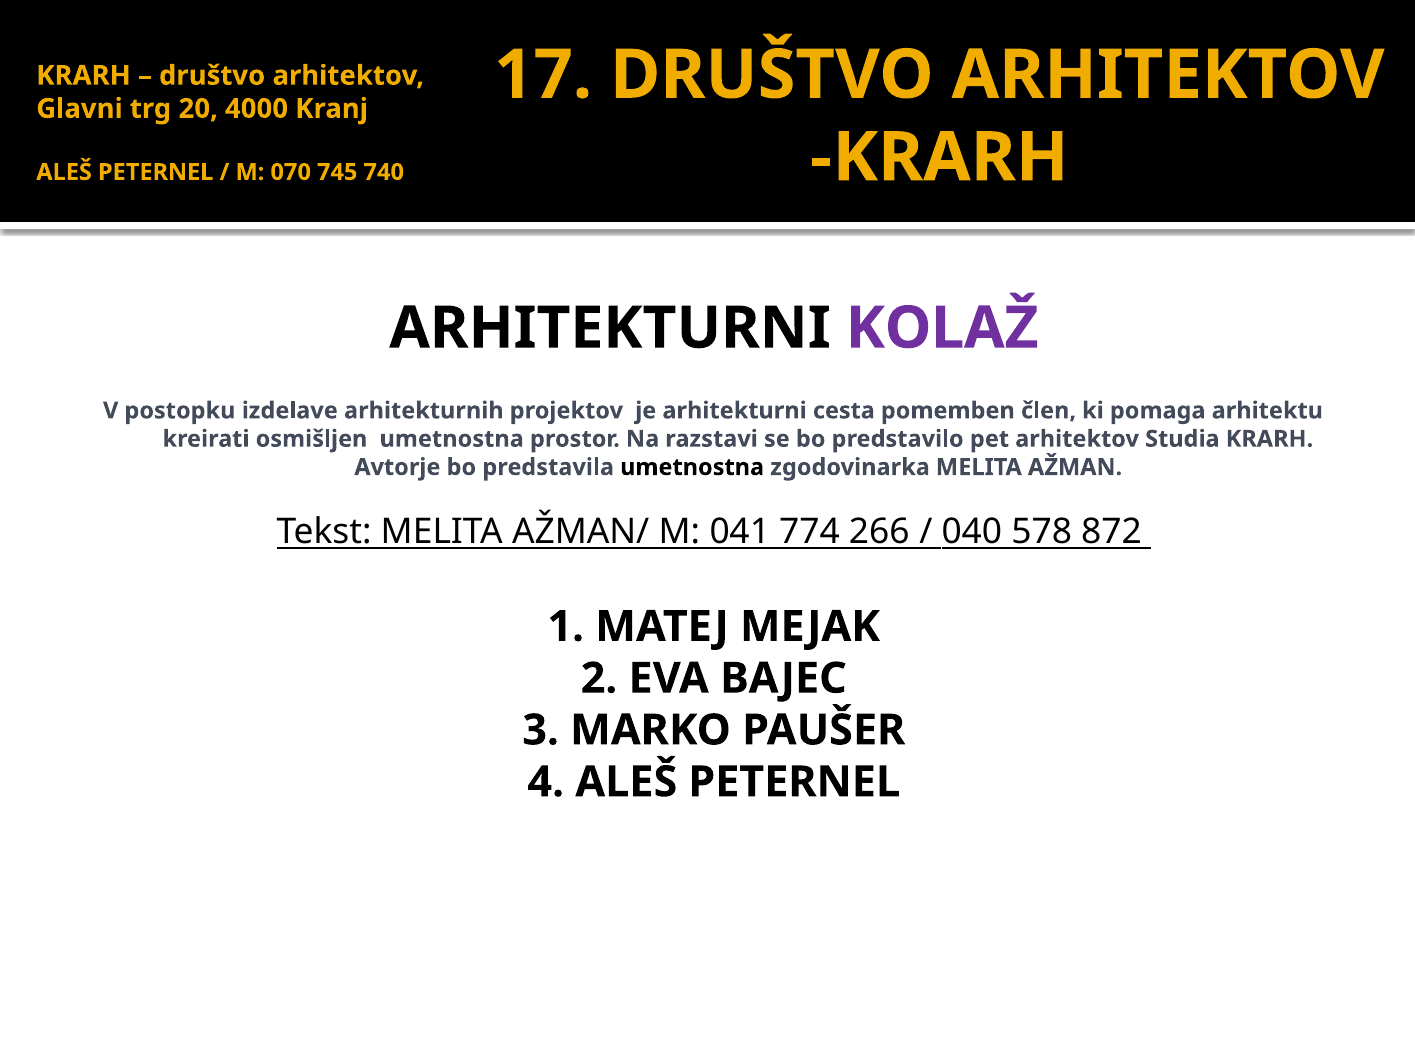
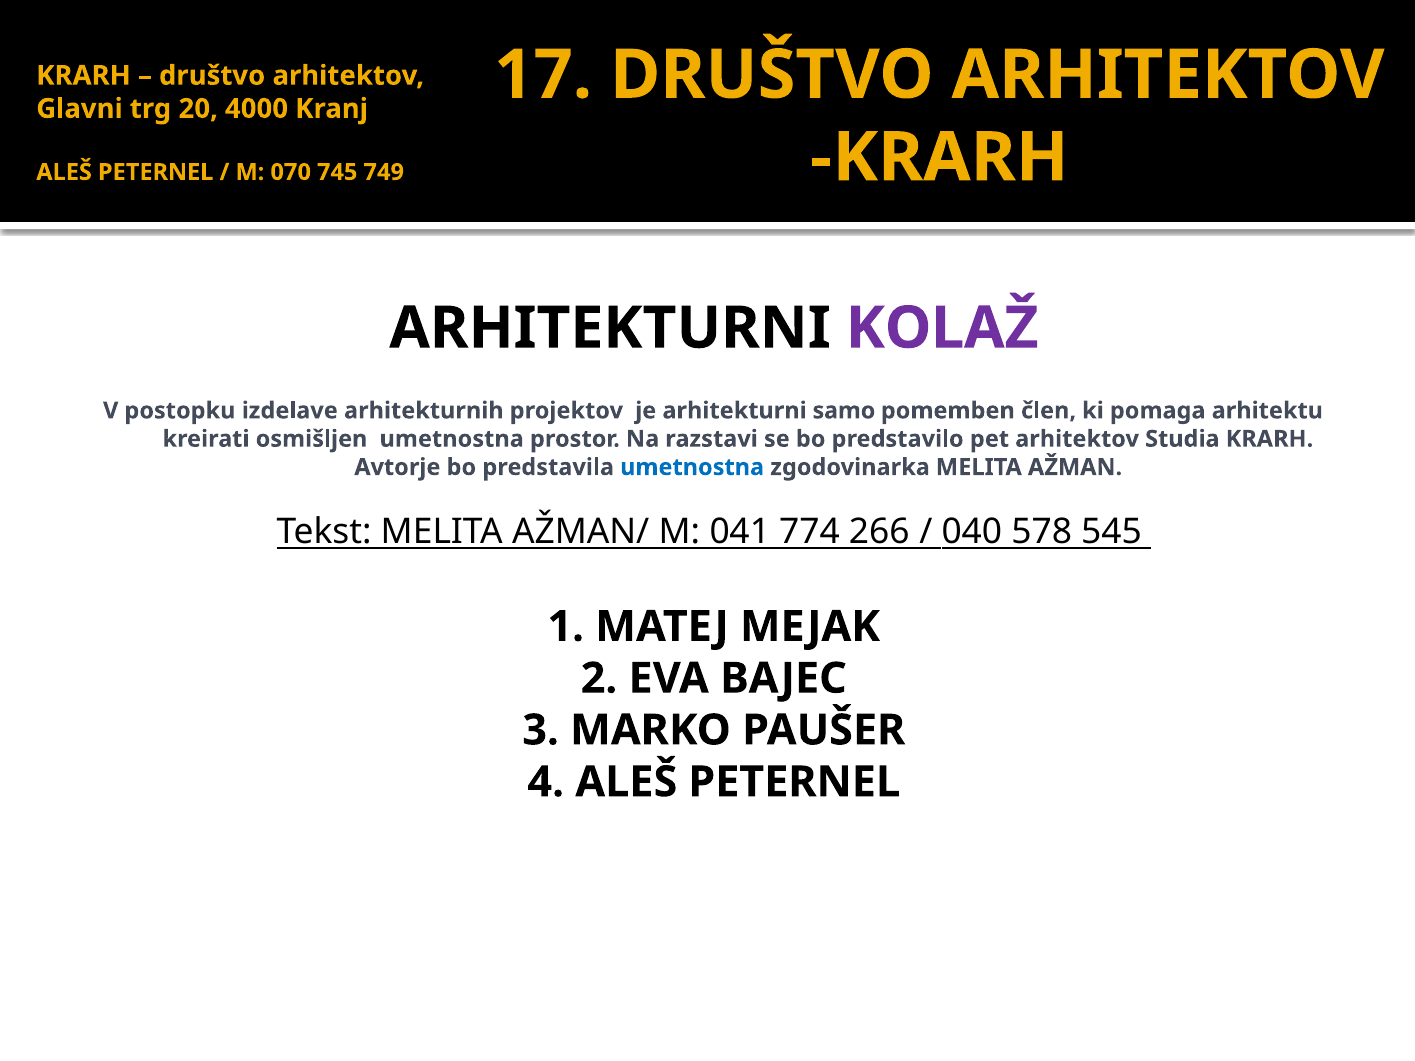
740: 740 -> 749
cesta: cesta -> samo
umetnostna at (692, 467) colour: black -> blue
872: 872 -> 545
